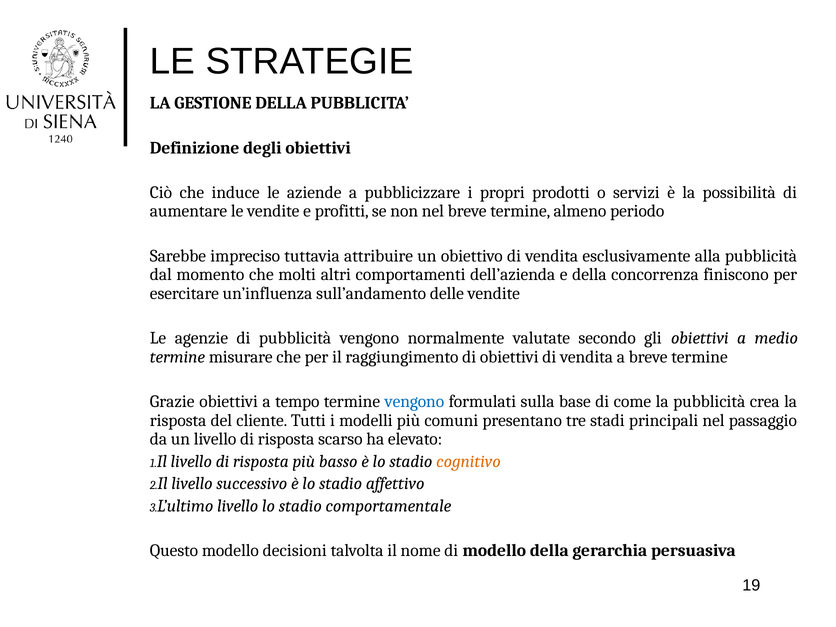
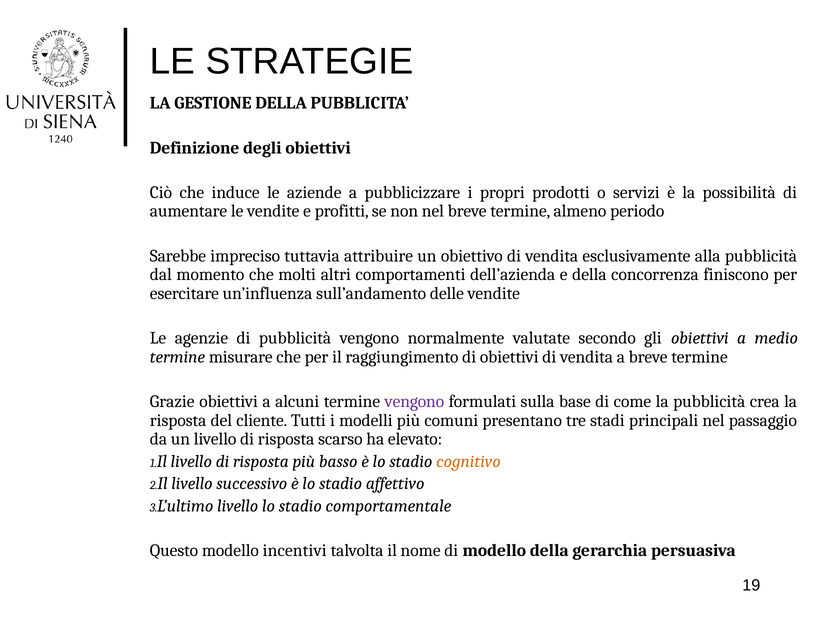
tempo: tempo -> alcuni
vengono at (414, 401) colour: blue -> purple
decisioni: decisioni -> incentivi
